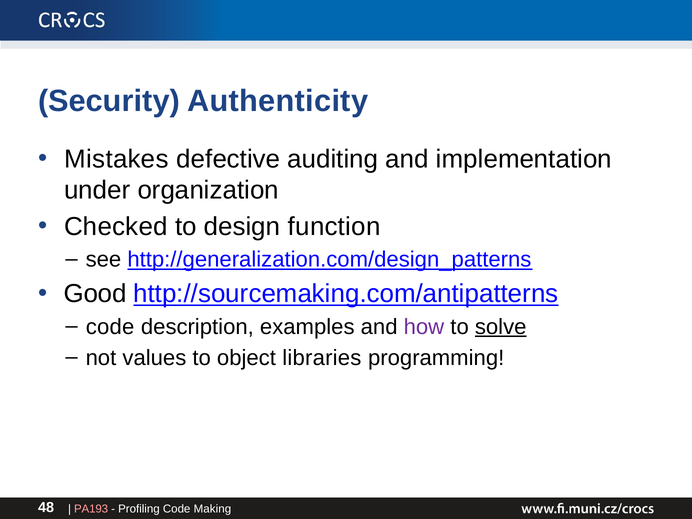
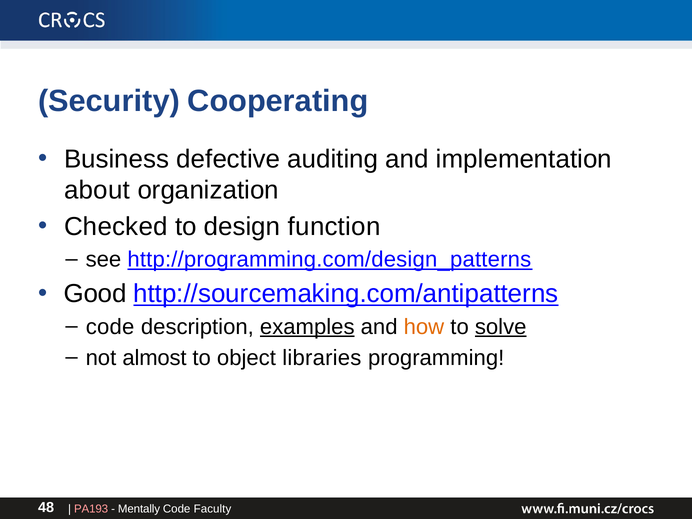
Authenticity: Authenticity -> Cooperating
Mistakes: Mistakes -> Business
under: under -> about
http://generalization.com/design_patterns: http://generalization.com/design_patterns -> http://programming.com/design_patterns
examples underline: none -> present
how colour: purple -> orange
values: values -> almost
Profiling: Profiling -> Mentally
Making: Making -> Faculty
